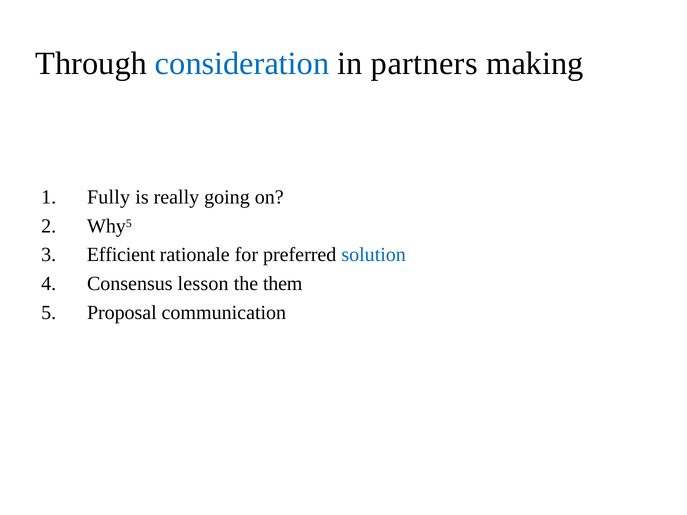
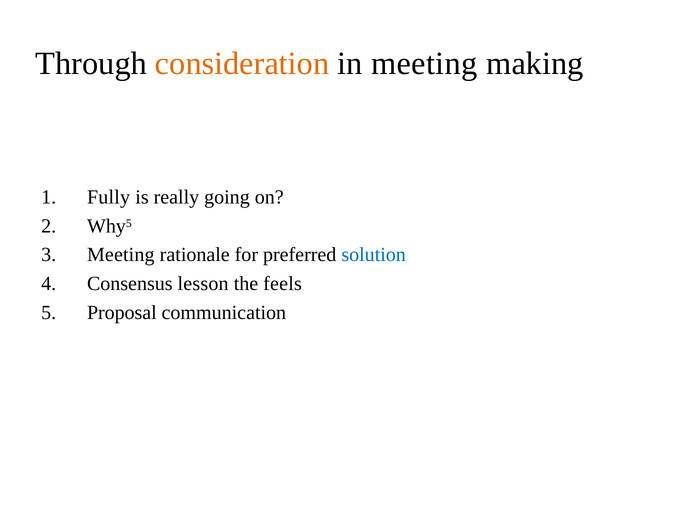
consideration colour: blue -> orange
in partners: partners -> meeting
Efficient at (121, 255): Efficient -> Meeting
them: them -> feels
